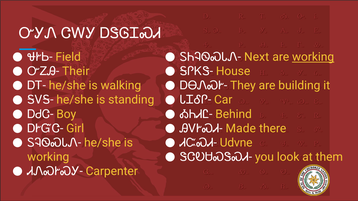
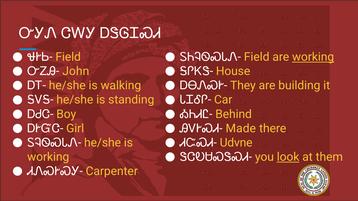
Next at (257, 57): Next -> Field
Their: Their -> John
look underline: none -> present
